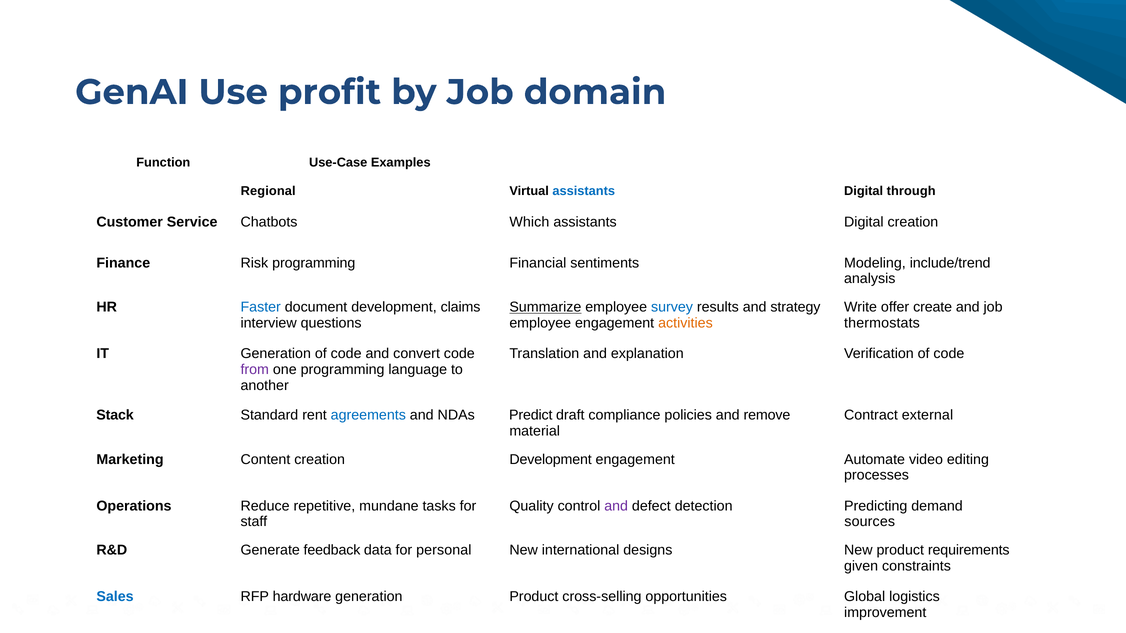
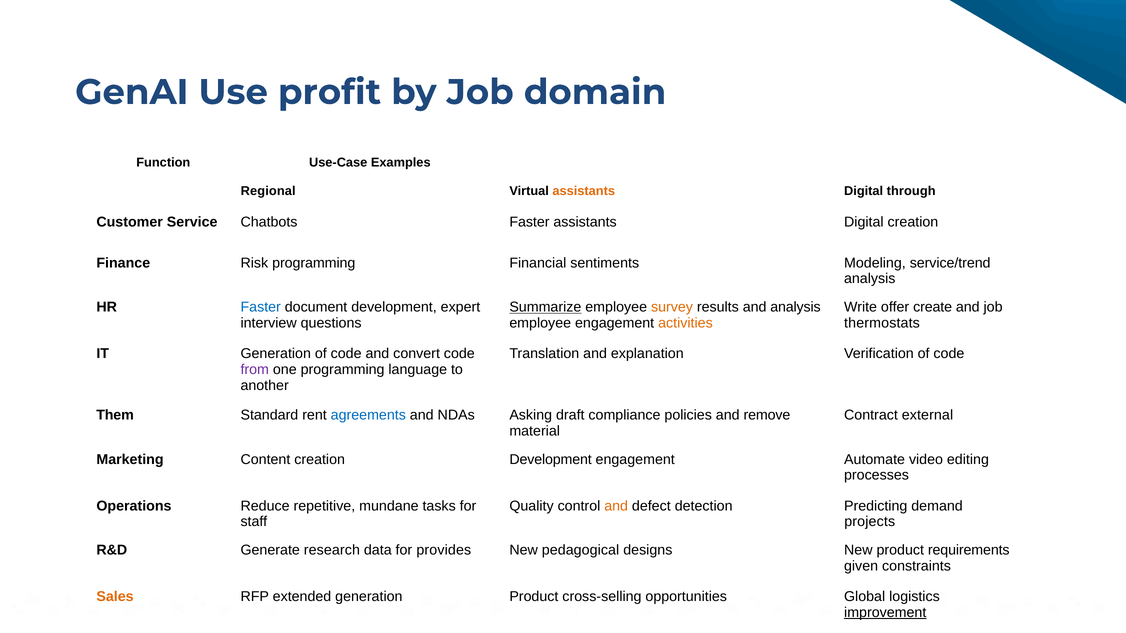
assistants at (584, 191) colour: blue -> orange
Chatbots Which: Which -> Faster
include/trend: include/trend -> service/trend
claims: claims -> expert
survey colour: blue -> orange
and strategy: strategy -> analysis
Stack: Stack -> Them
Predict: Predict -> Asking
and at (616, 506) colour: purple -> orange
sources: sources -> projects
feedback: feedback -> research
personal: personal -> provides
international: international -> pedagogical
Sales colour: blue -> orange
hardware: hardware -> extended
improvement underline: none -> present
